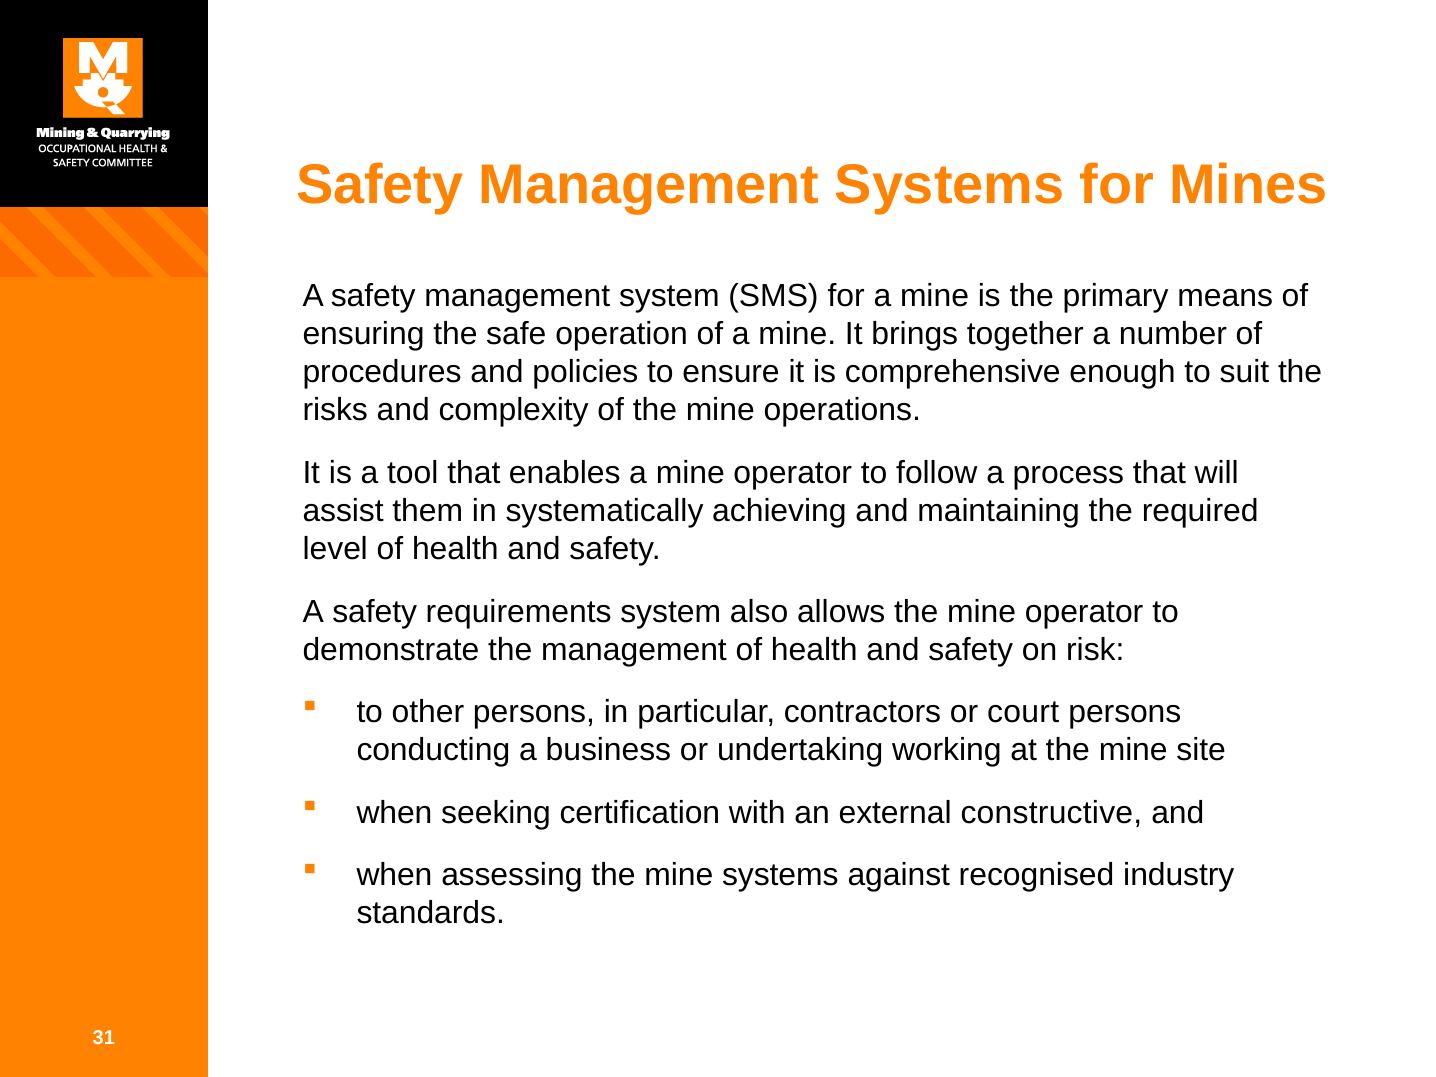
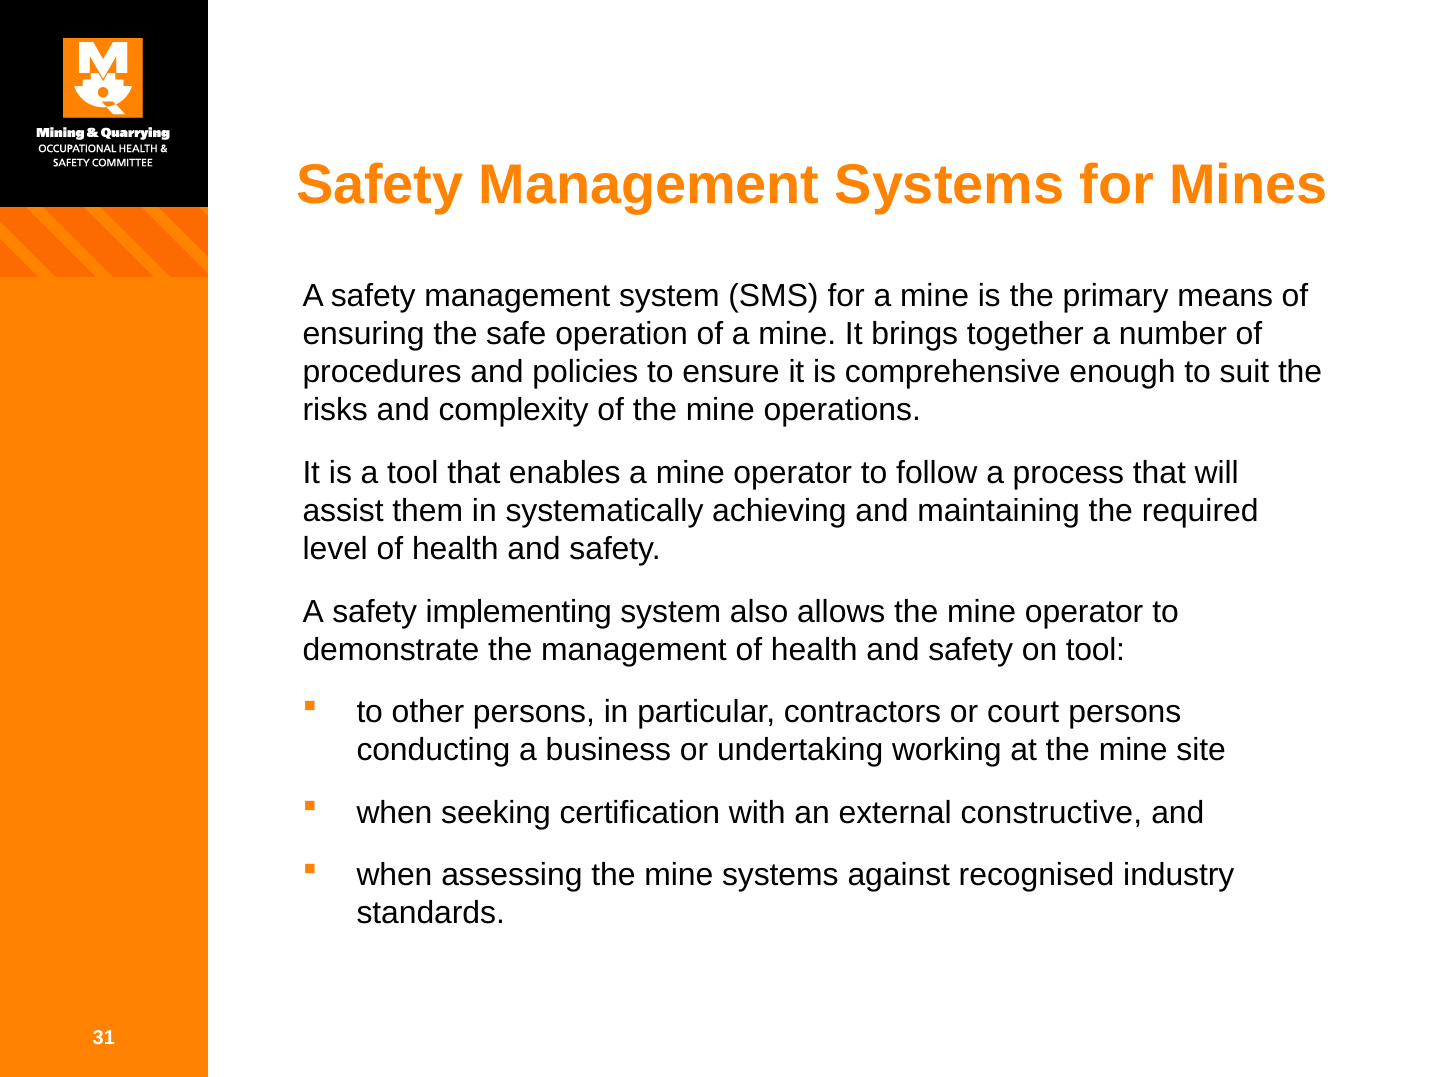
requirements: requirements -> implementing
on risk: risk -> tool
